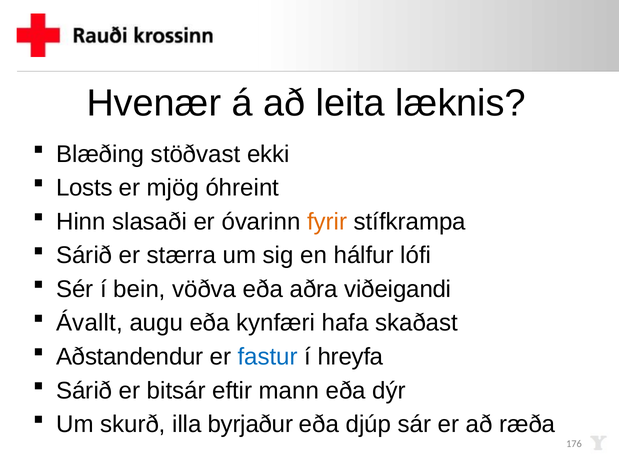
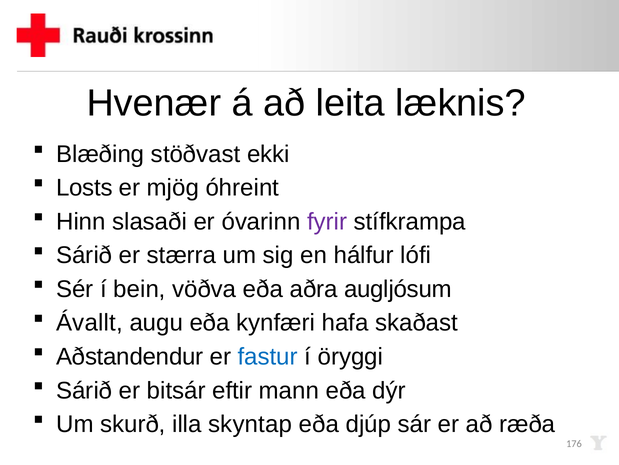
fyrir colour: orange -> purple
viðeigandi: viðeigandi -> augljósum
hreyfa: hreyfa -> öryggi
byrjaður: byrjaður -> skyntap
